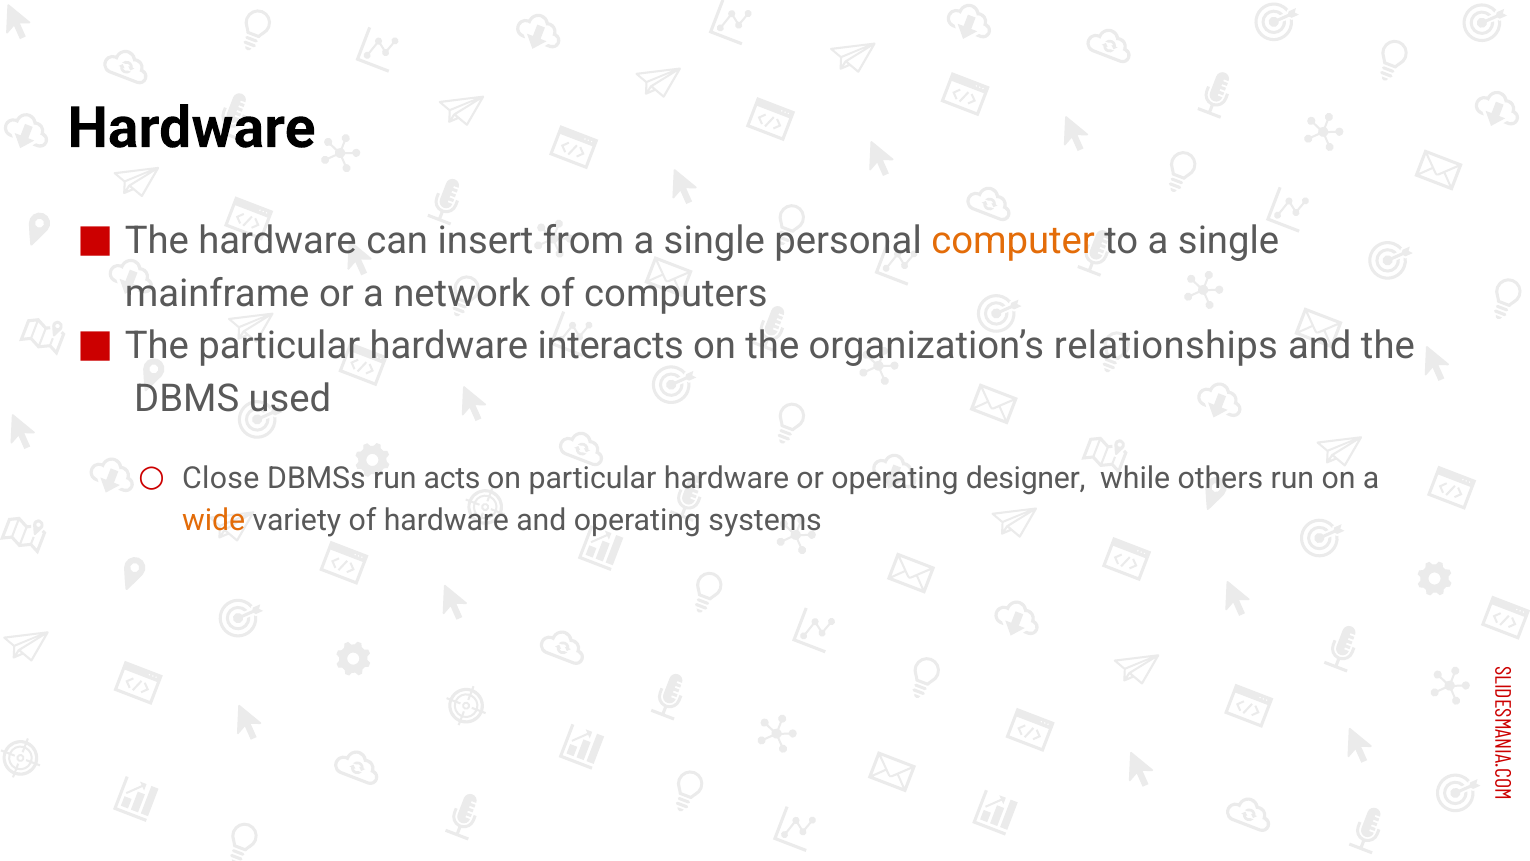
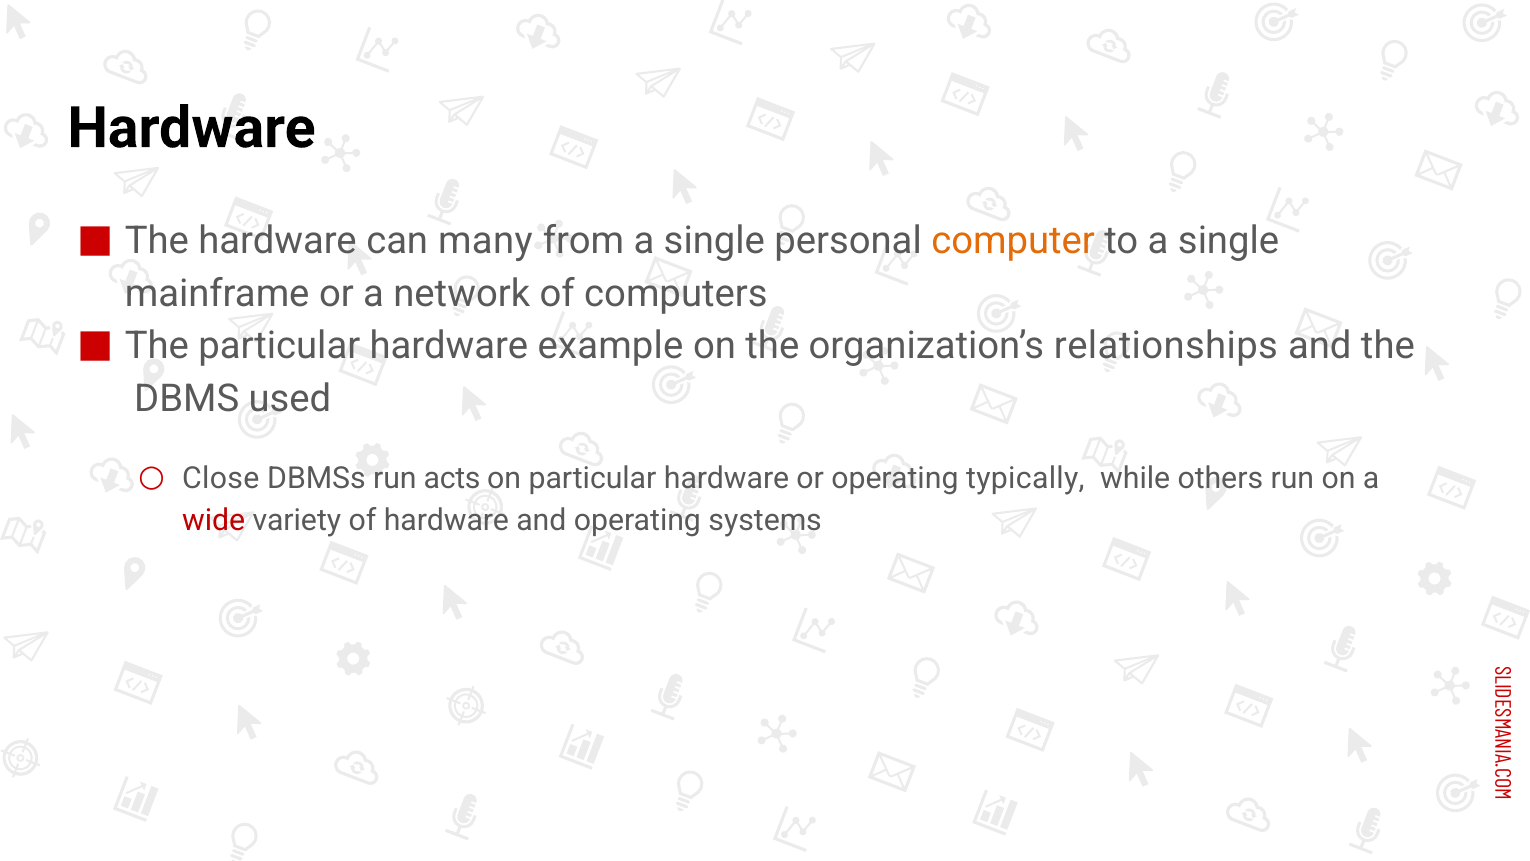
insert: insert -> many
interacts: interacts -> example
designer: designer -> typically
wide colour: orange -> red
